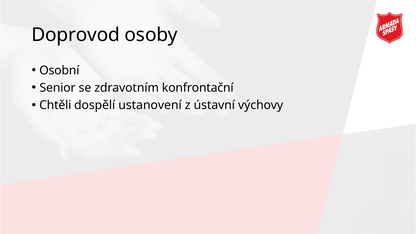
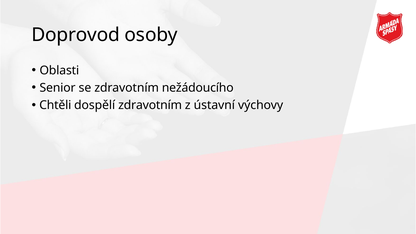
Osobní: Osobní -> Oblasti
konfrontační: konfrontační -> nežádoucího
dospělí ustanovení: ustanovení -> zdravotním
